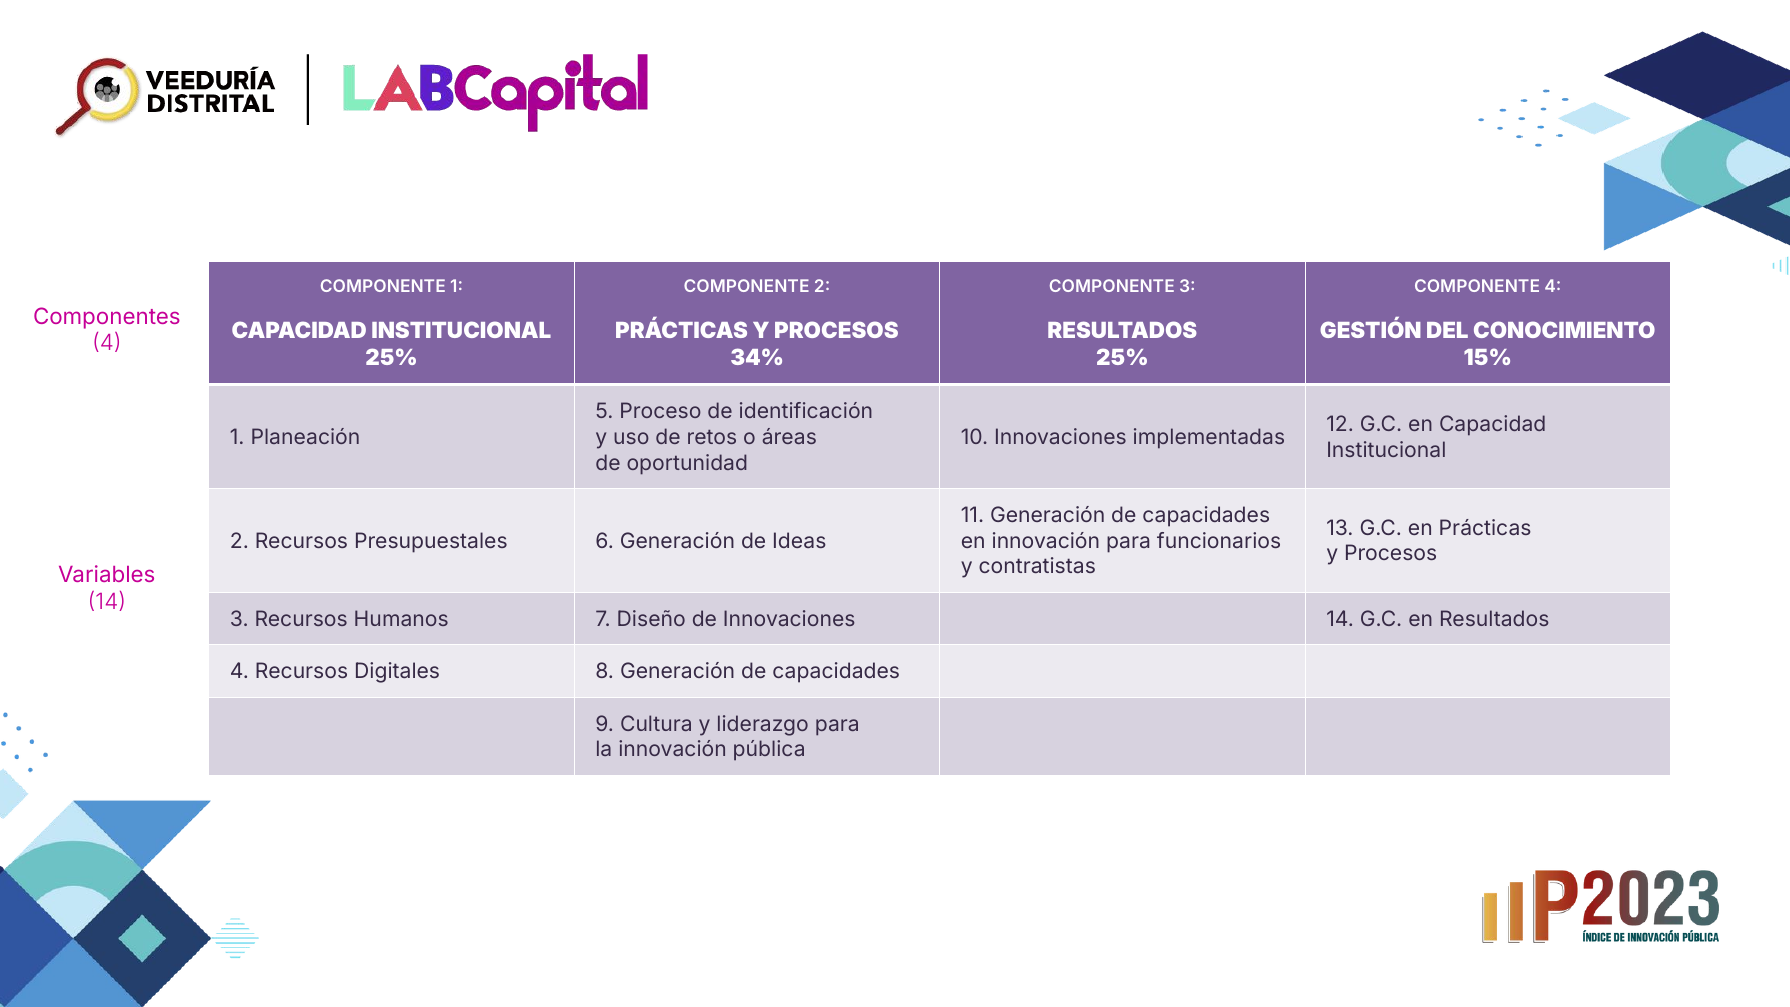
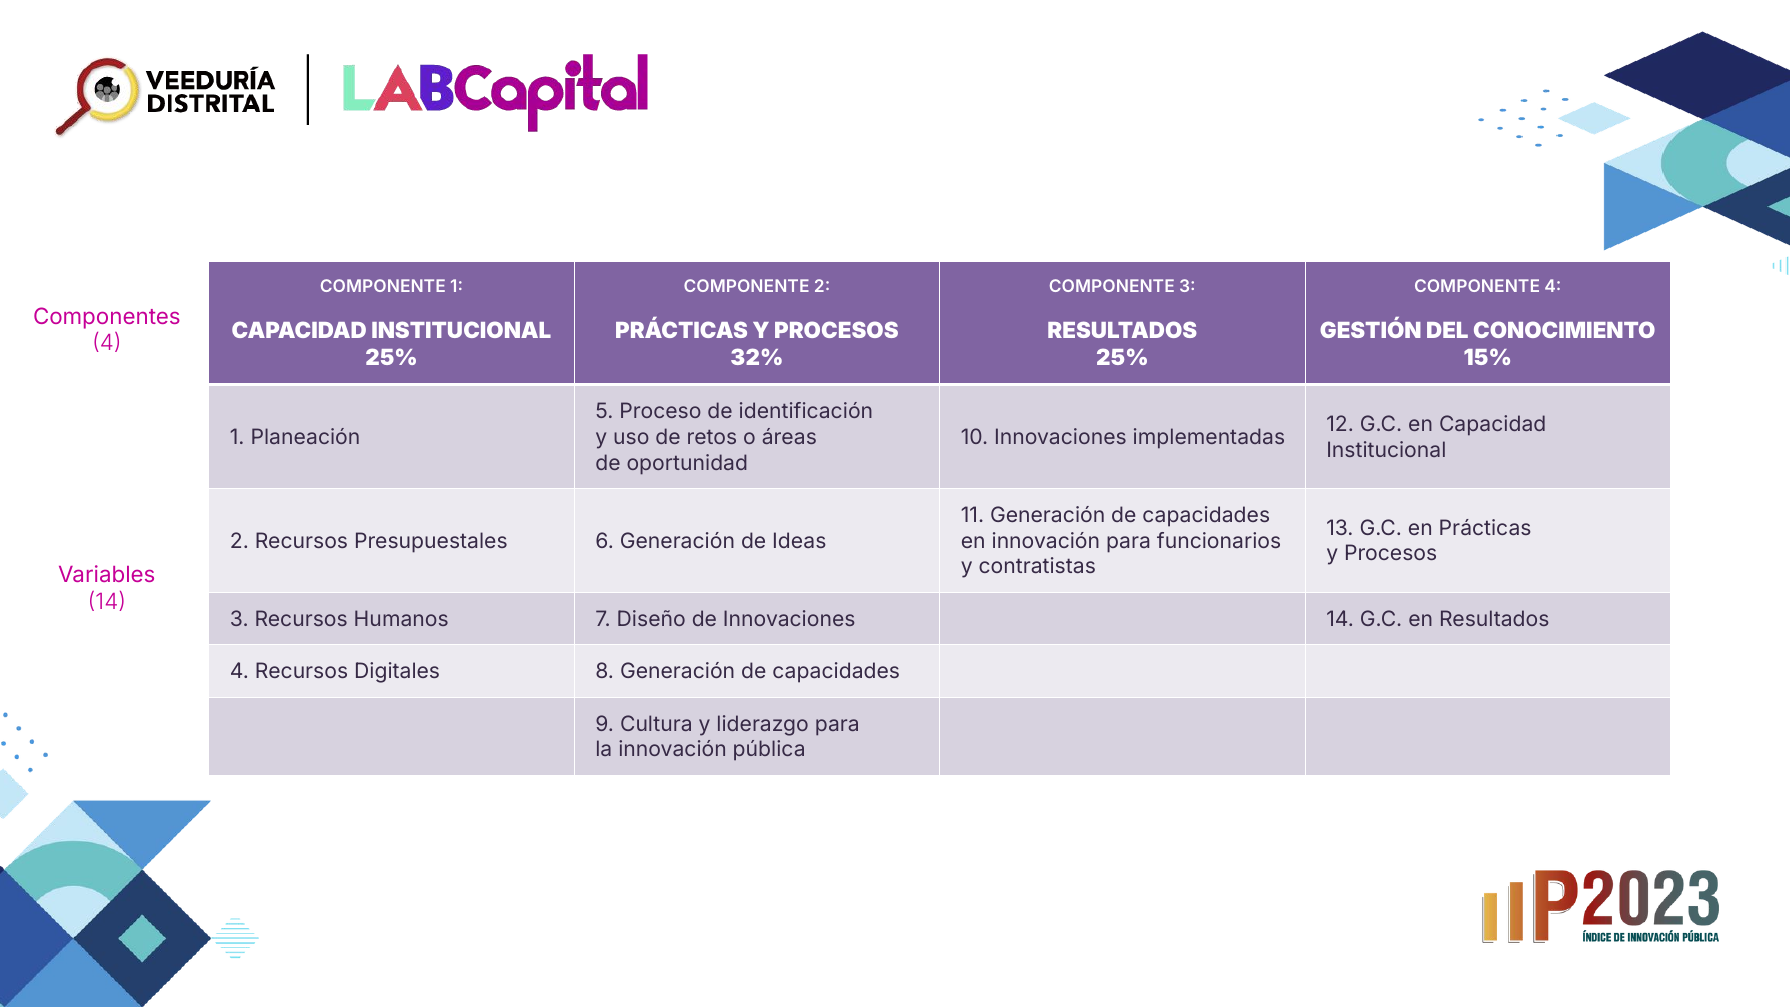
34%: 34% -> 32%
